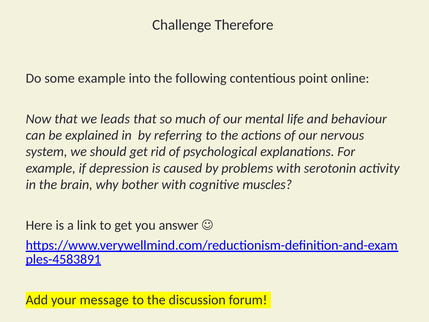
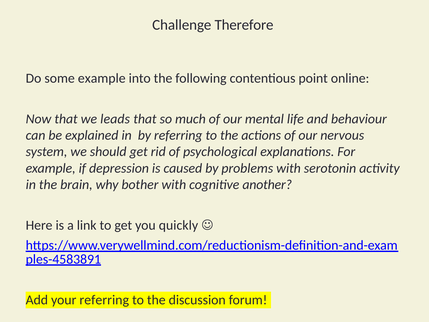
muscles: muscles -> another
answer: answer -> quickly
your message: message -> referring
